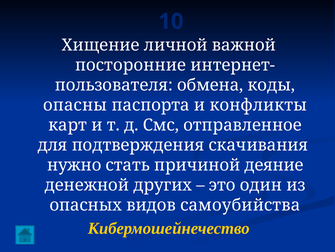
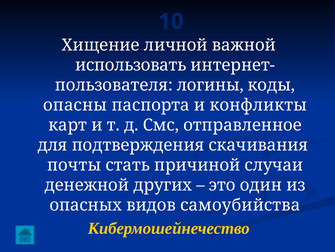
посторонние: посторонние -> использовать
обмена: обмена -> логины
нужно: нужно -> почты
деяние: деяние -> случаи
